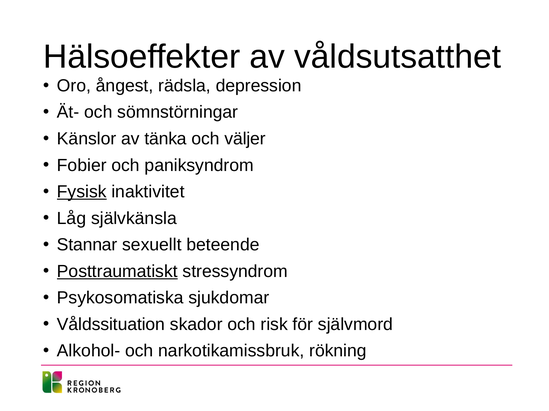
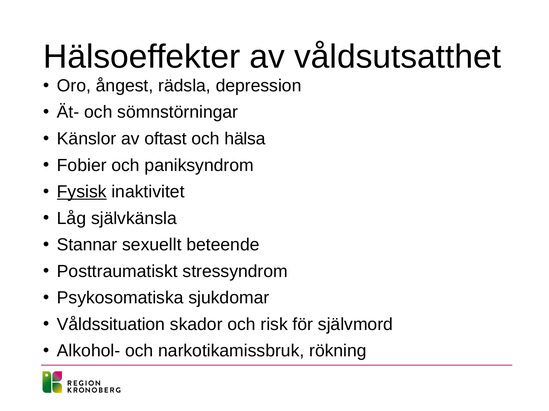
tänka: tänka -> oftast
väljer: väljer -> hälsa
Posttraumatiskt underline: present -> none
